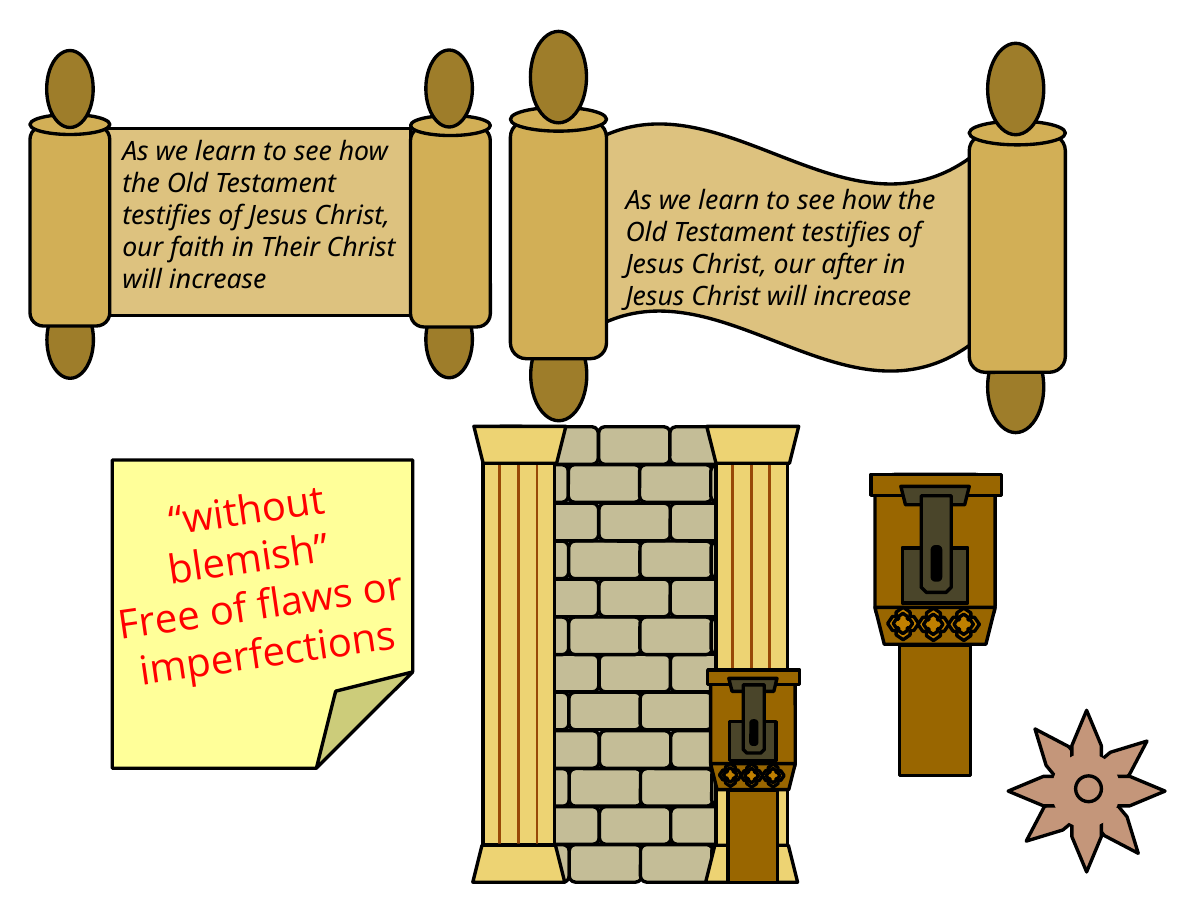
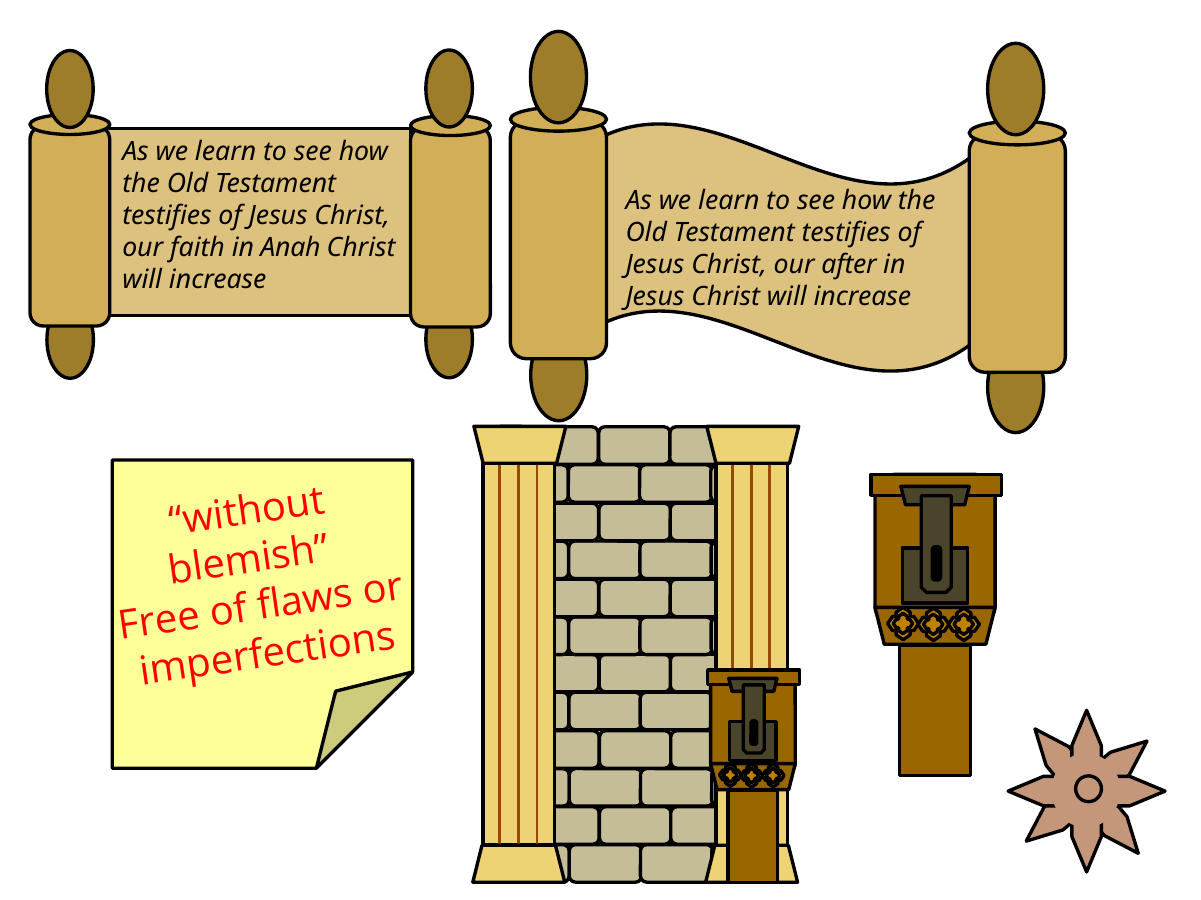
Their: Their -> Anah
